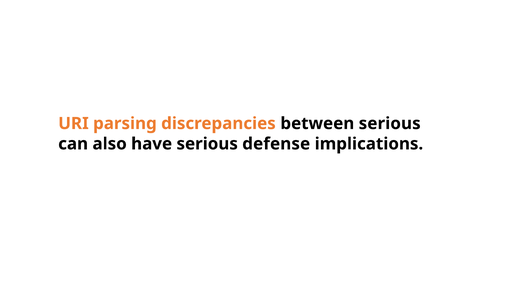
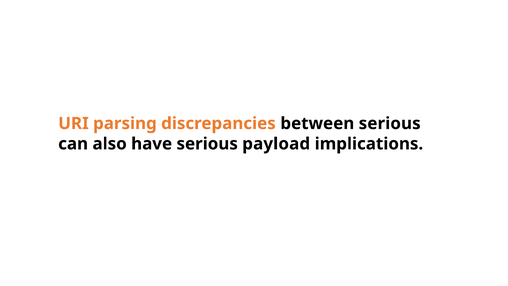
defense: defense -> payload
